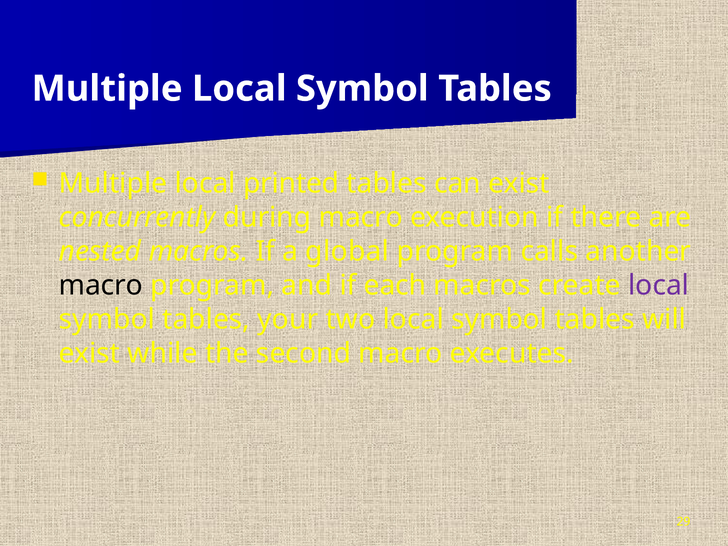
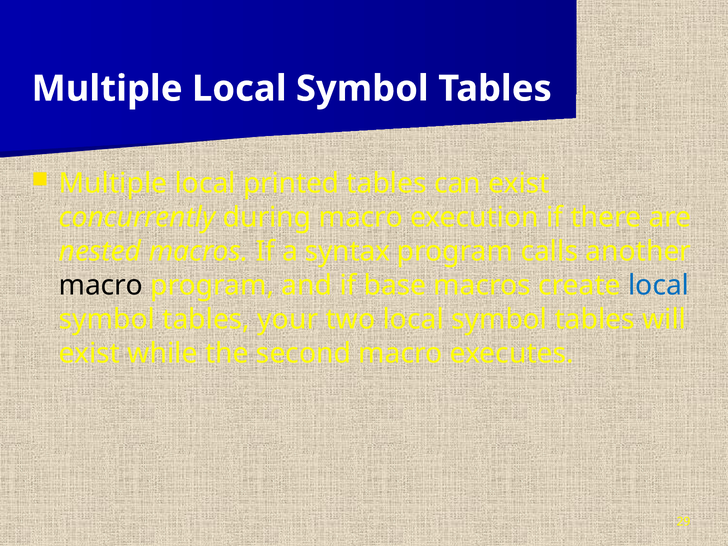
global: global -> syntax
each: each -> base
local at (659, 286) colour: purple -> blue
